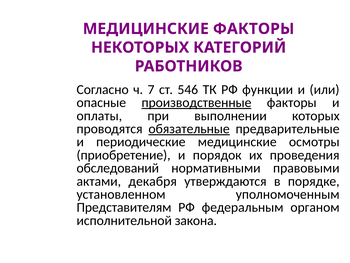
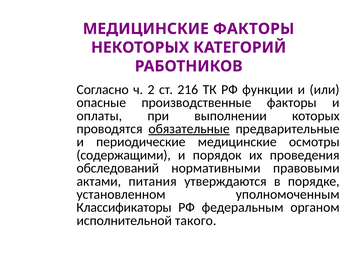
7: 7 -> 2
546: 546 -> 216
производственные underline: present -> none
приобретение: приобретение -> содержащими
декабря: декабря -> питания
Представителям: Представителям -> Классификаторы
закона: закона -> такого
